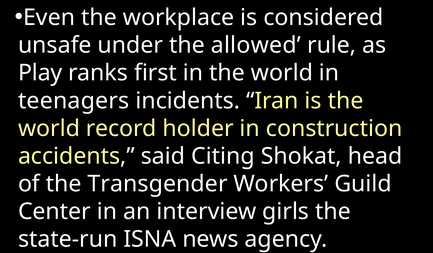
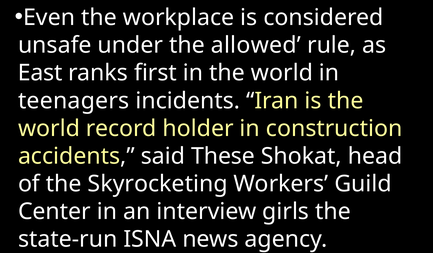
Play: Play -> East
Citing: Citing -> These
Transgender: Transgender -> Skyrocketing
